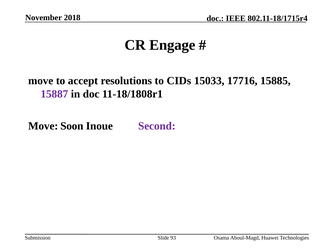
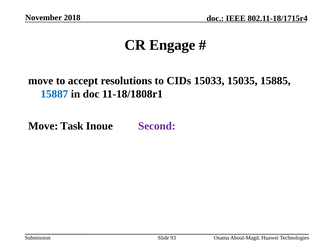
17716: 17716 -> 15035
15887 colour: purple -> blue
Soon: Soon -> Task
